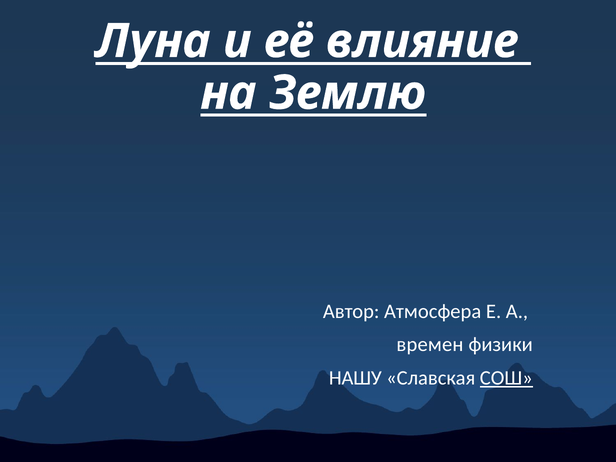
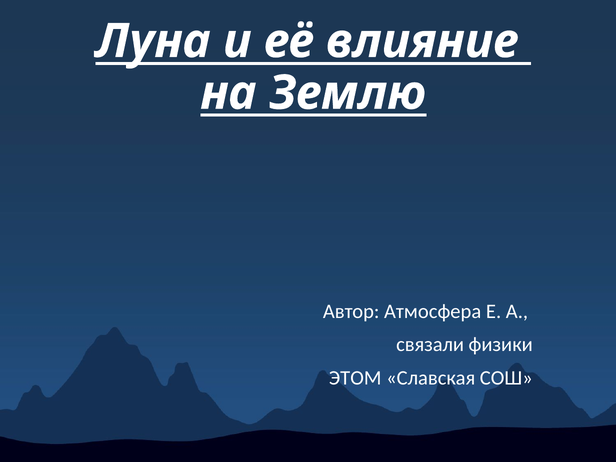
времен: времен -> связали
НАШУ: НАШУ -> ЭТОМ
СОШ underline: present -> none
